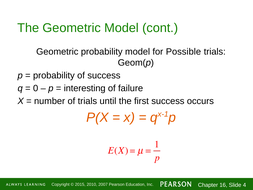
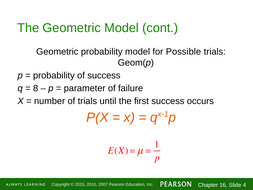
0: 0 -> 8
interesting: interesting -> parameter
